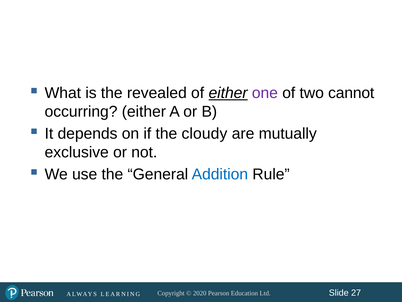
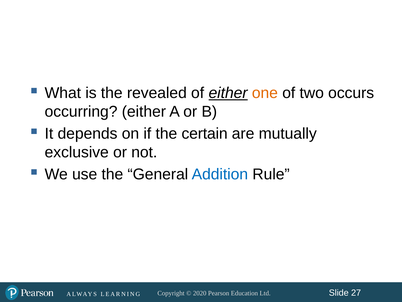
one colour: purple -> orange
cannot: cannot -> occurs
cloudy: cloudy -> certain
